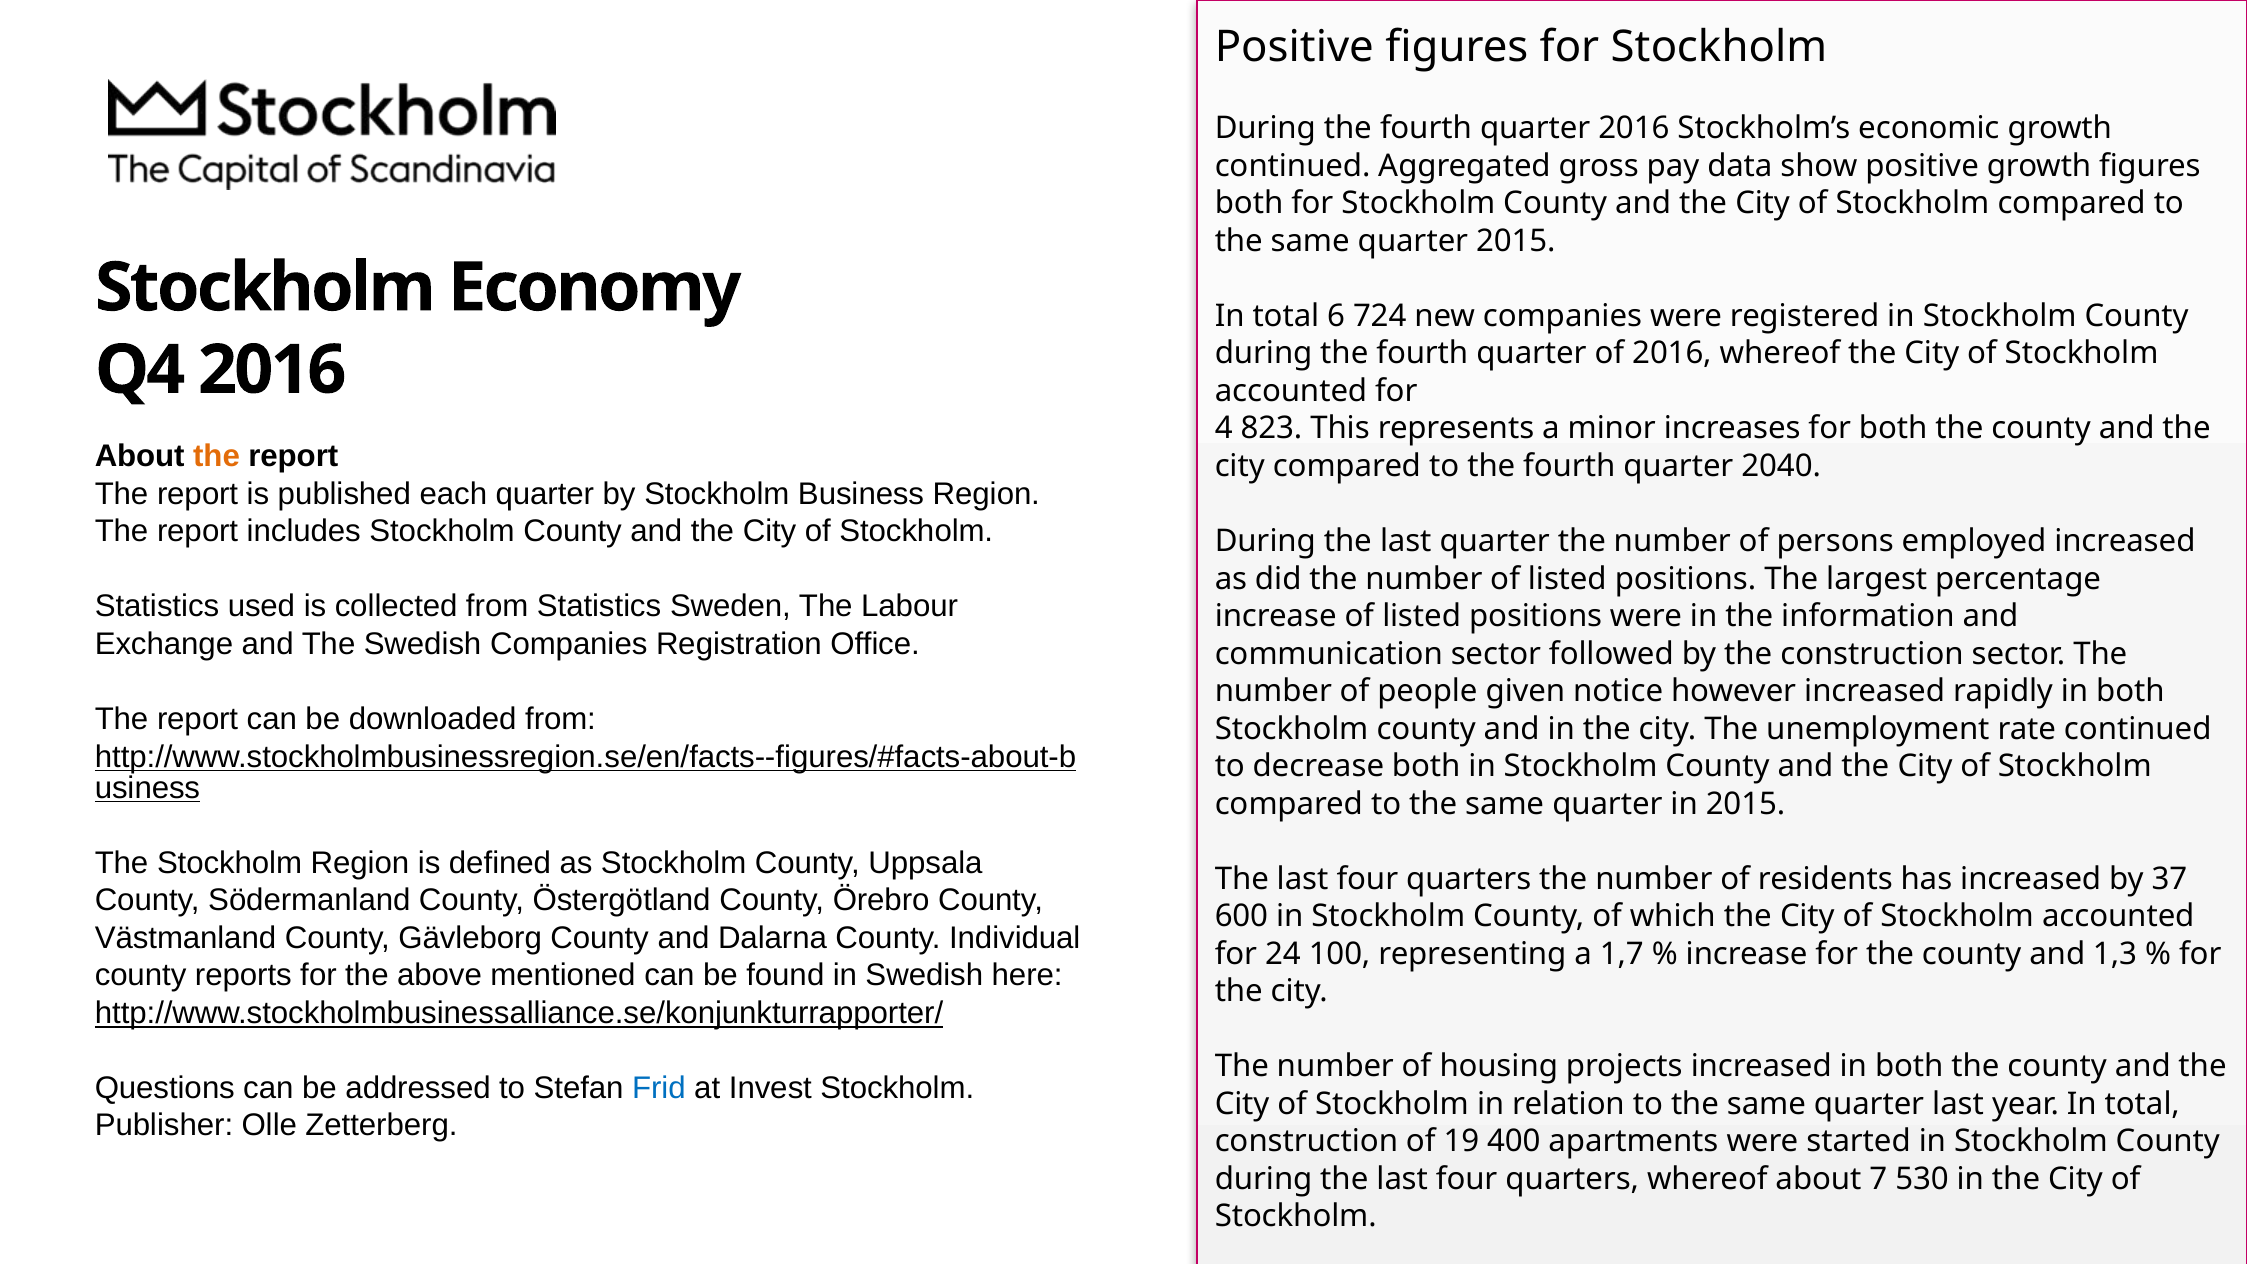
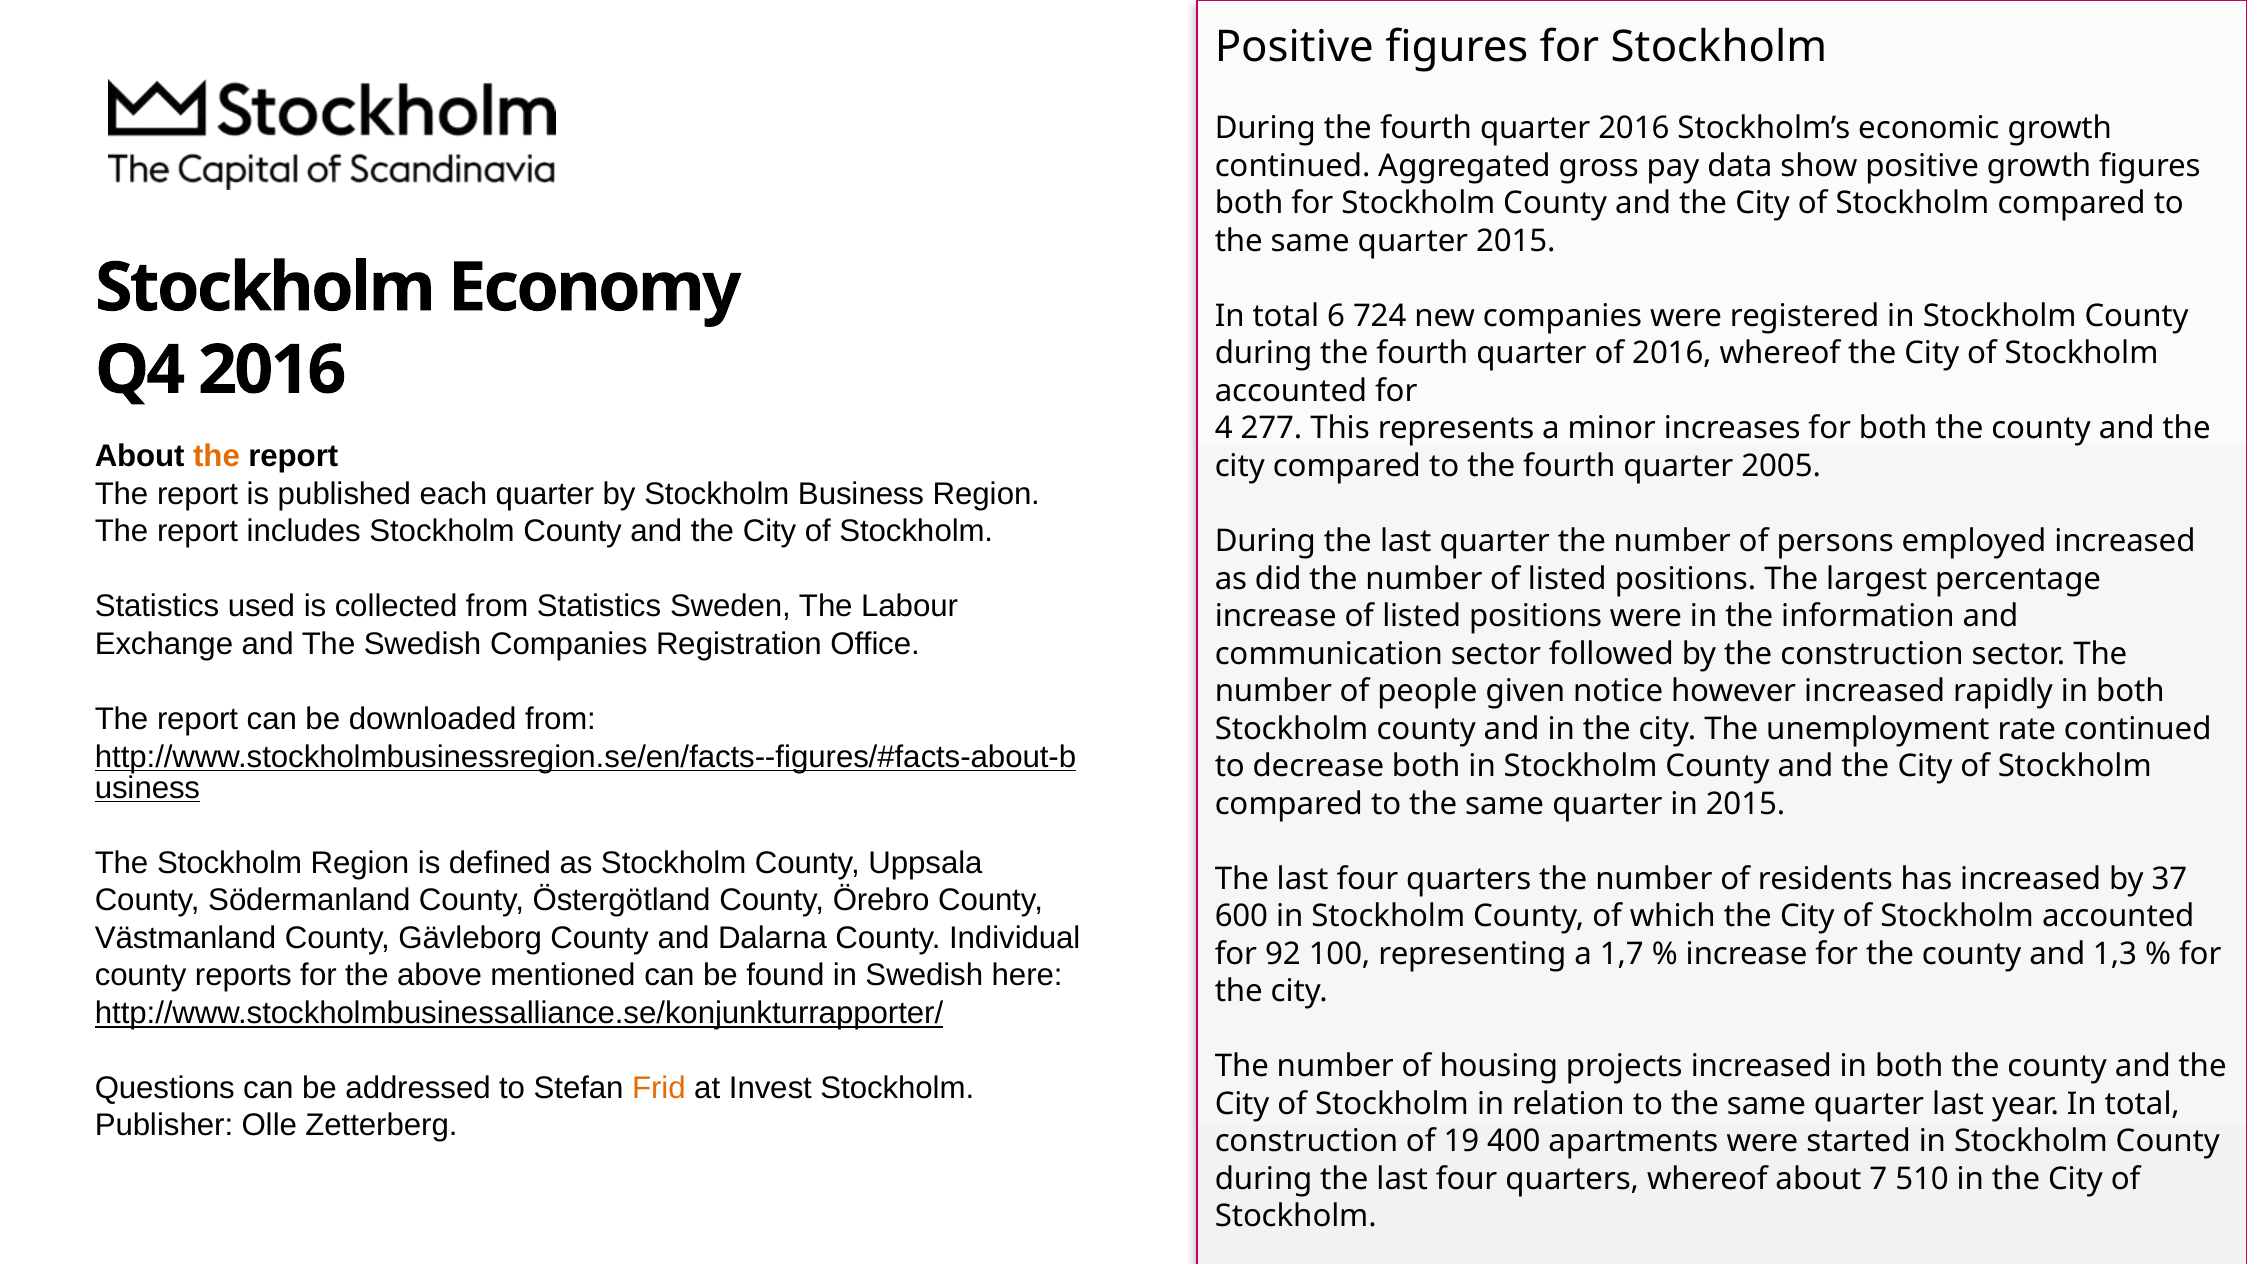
823: 823 -> 277
2040: 2040 -> 2005
24: 24 -> 92
Frid colour: blue -> orange
530: 530 -> 510
